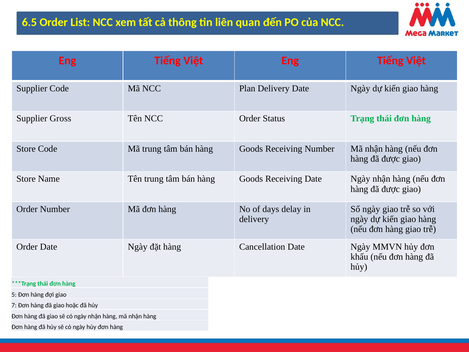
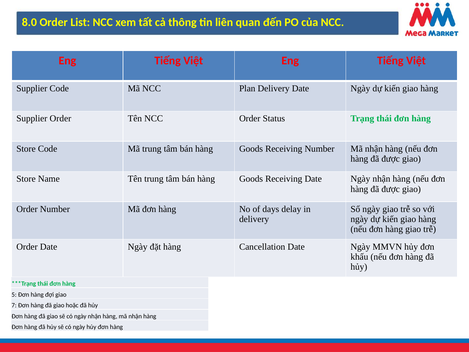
6.5: 6.5 -> 8.0
Supplier Gross: Gross -> Order
